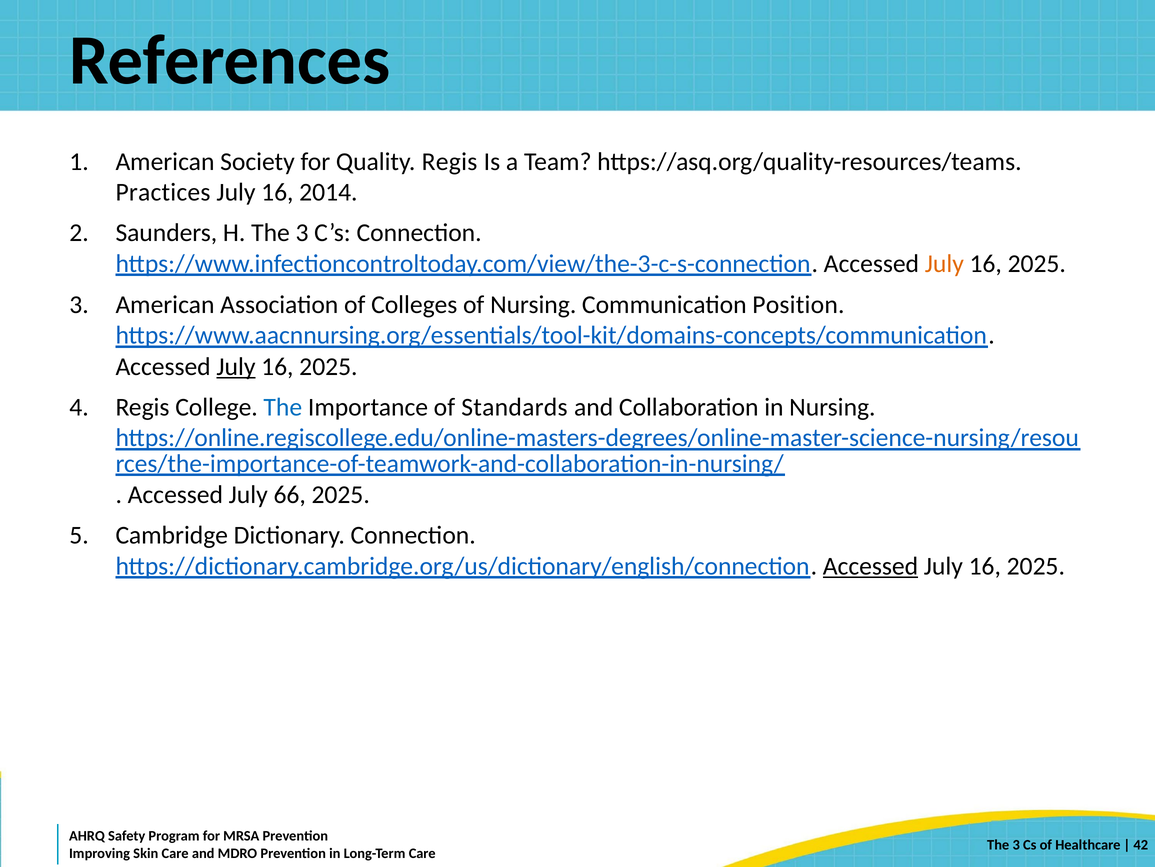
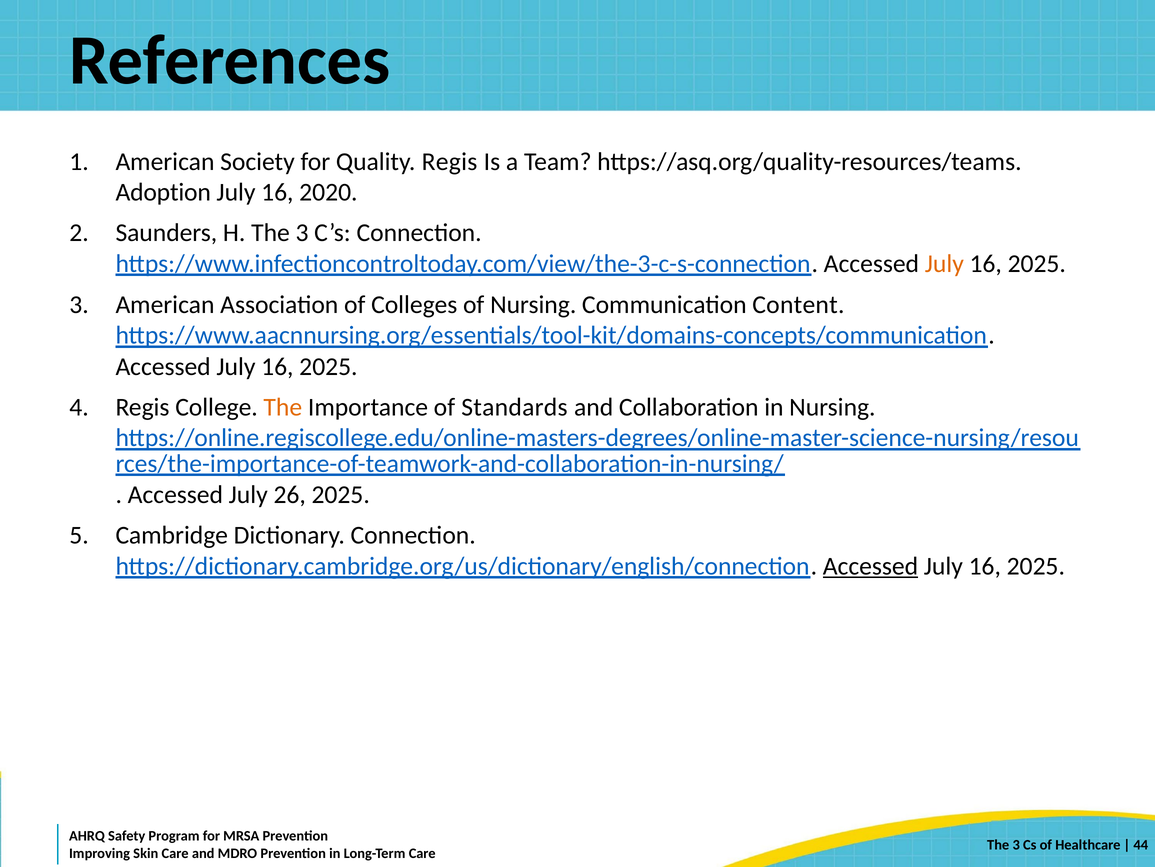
Practices: Practices -> Adoption
2014: 2014 -> 2020
Position: Position -> Content
July at (236, 367) underline: present -> none
The at (283, 407) colour: blue -> orange
66: 66 -> 26
42: 42 -> 44
